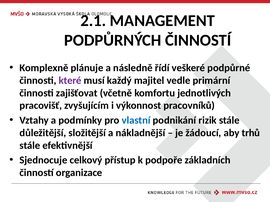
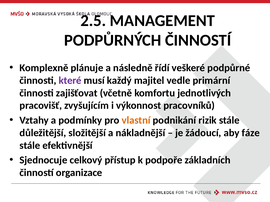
2.1: 2.1 -> 2.5
vlastní colour: blue -> orange
trhů: trhů -> fáze
